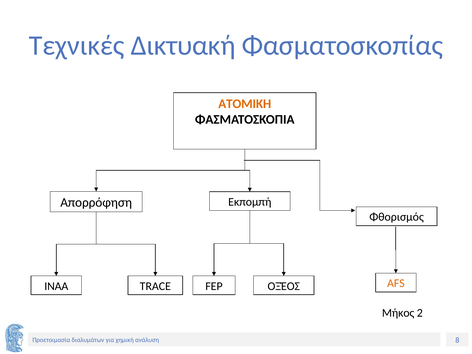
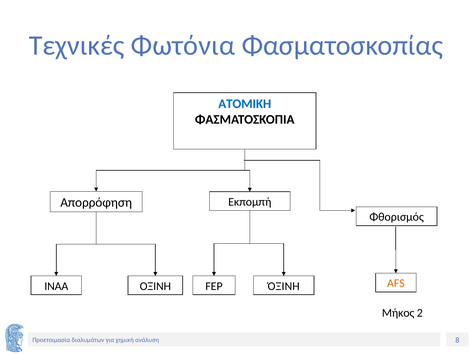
Δικτυακή: Δικτυακή -> Φωτόνια
ΑΤΟΜΙΚΗ colour: orange -> blue
TRACE: TRACE -> ΟΞΙΝΗ
ΟΞΈΟΣ: ΟΞΈΟΣ -> ΌΞΙΝΗ
